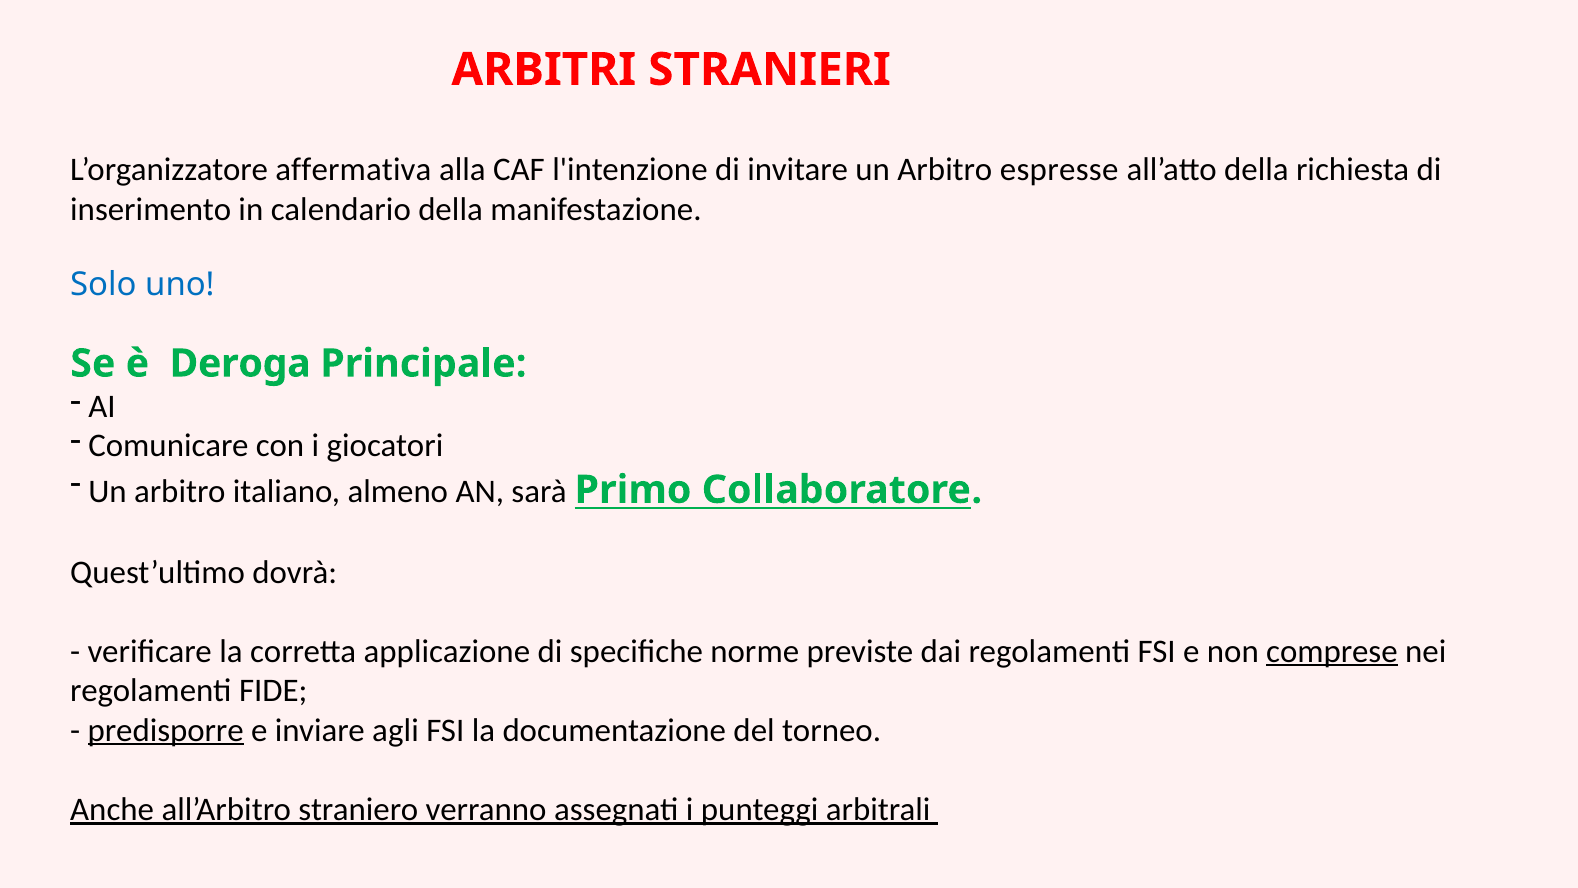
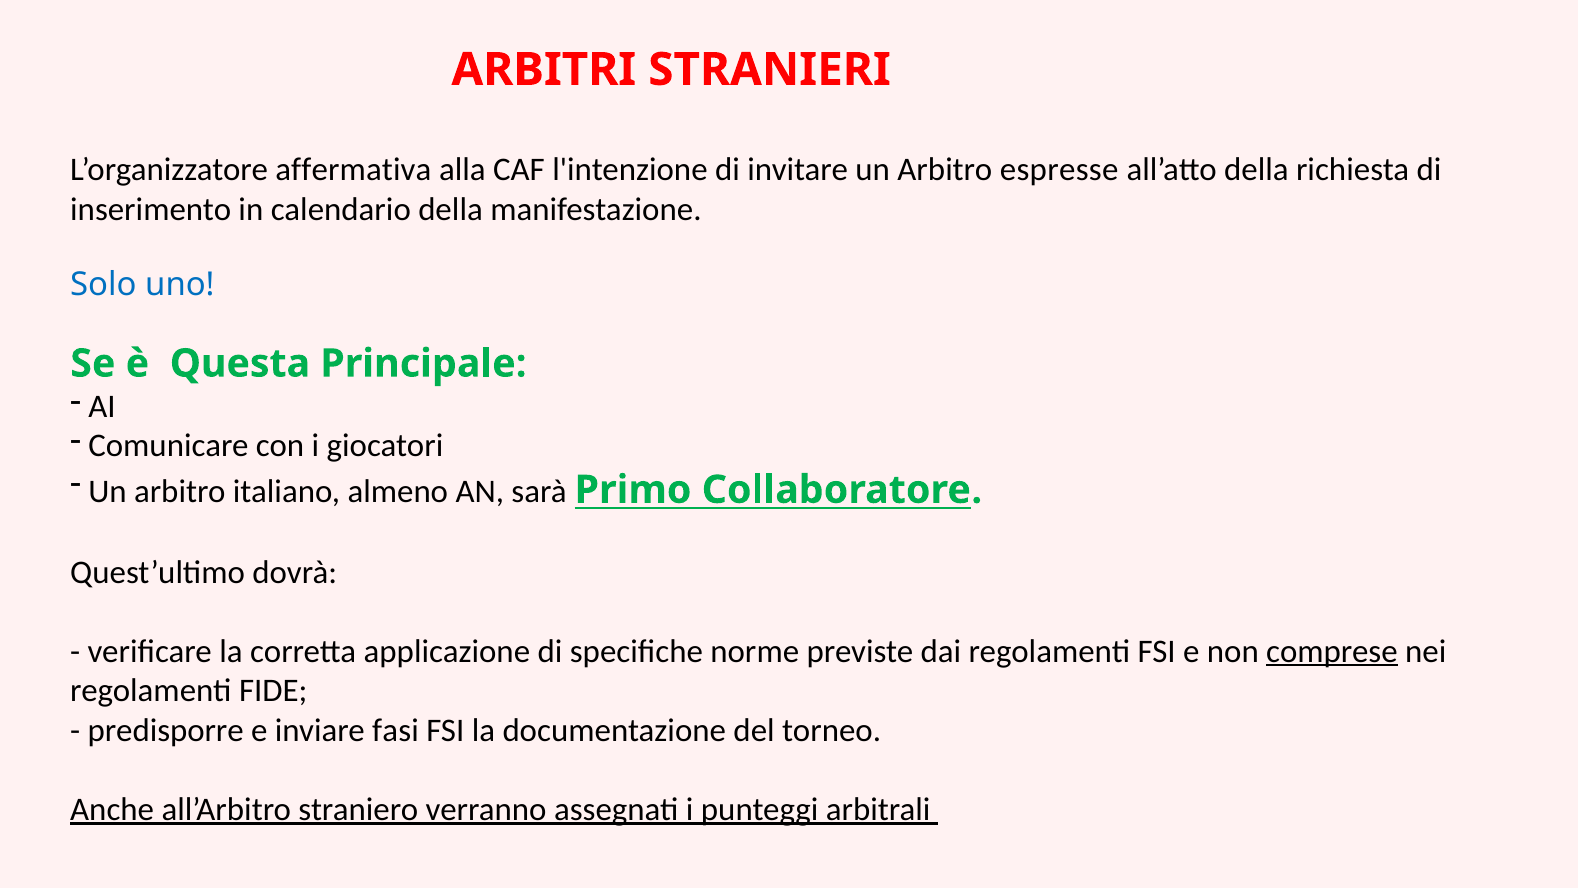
Deroga: Deroga -> Questa
predisporre underline: present -> none
agli: agli -> fasi
